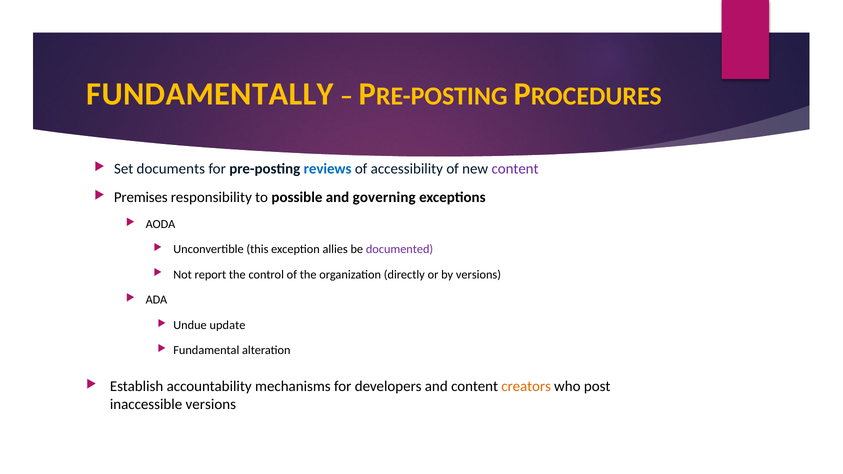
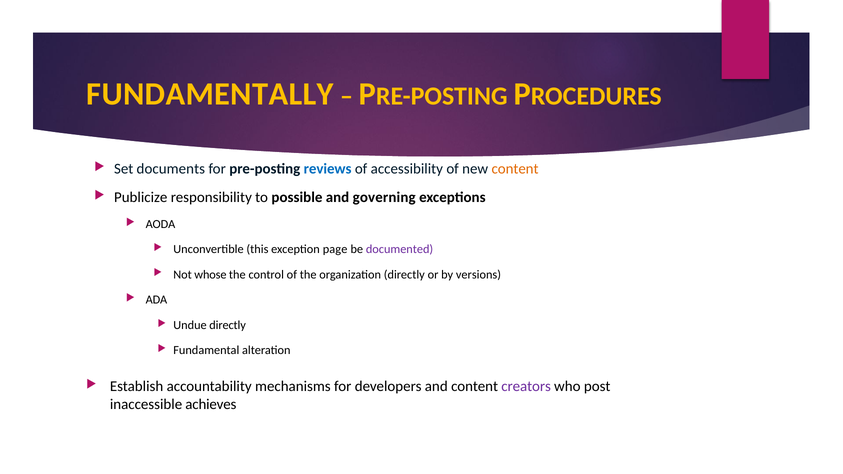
content at (515, 169) colour: purple -> orange
Premises: Premises -> Publicize
allies: allies -> page
report: report -> whose
Undue update: update -> directly
creators colour: orange -> purple
inaccessible versions: versions -> achieves
